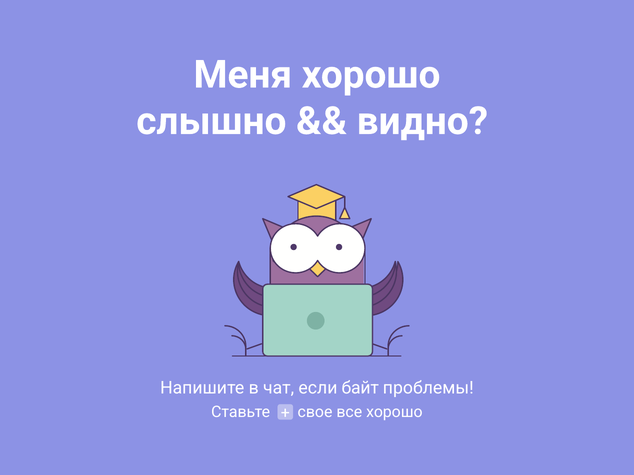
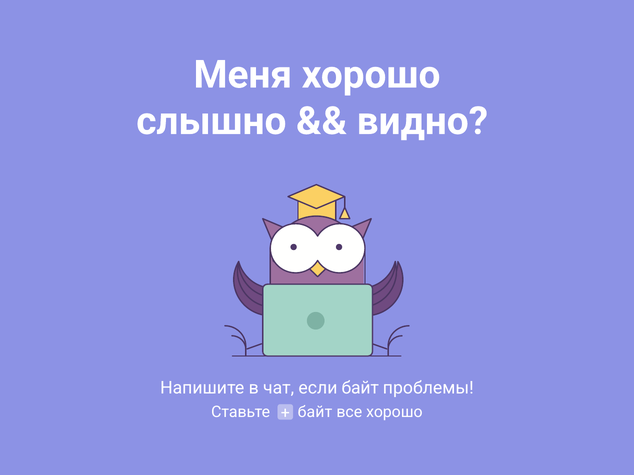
Ставьте свое: свое -> байт
